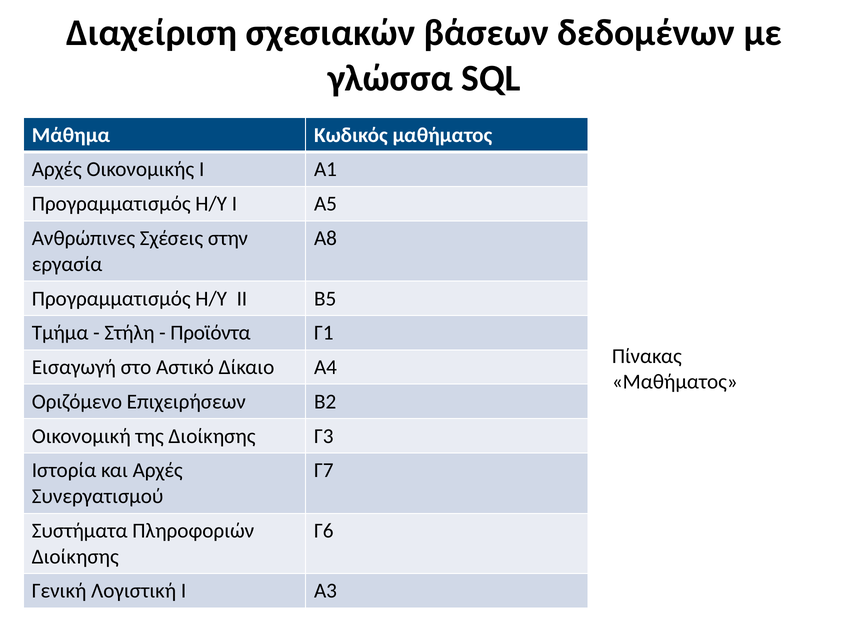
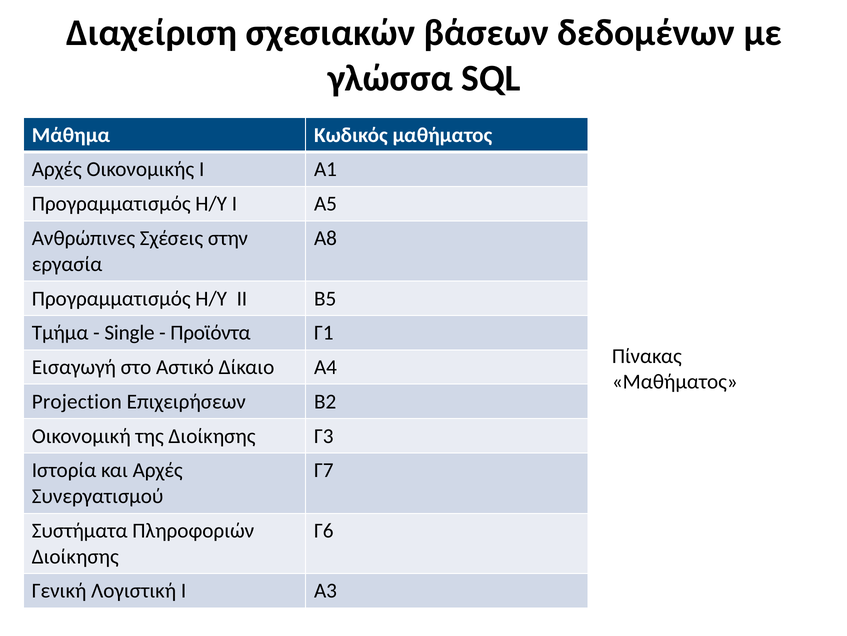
Στήλη: Στήλη -> Single
Οριζόμενο: Οριζόμενο -> Projection
